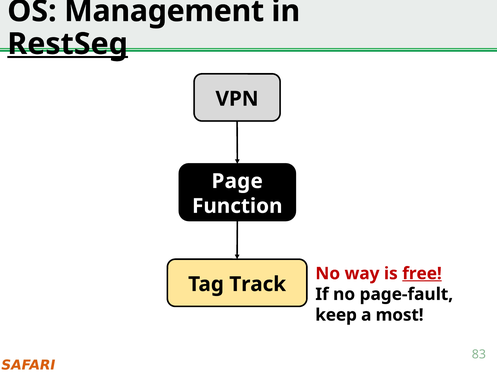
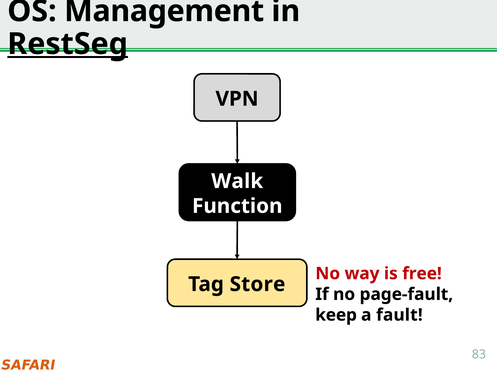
Page: Page -> Walk
free underline: present -> none
Track: Track -> Store
most: most -> fault
